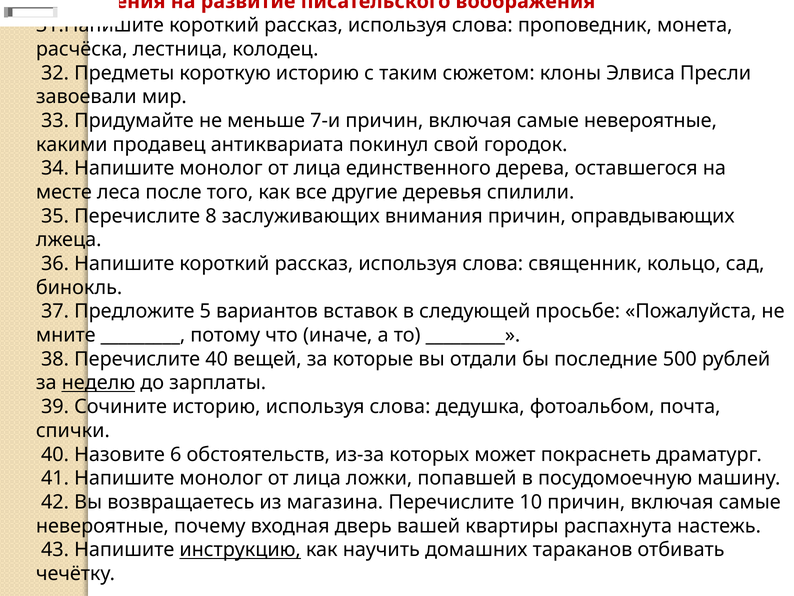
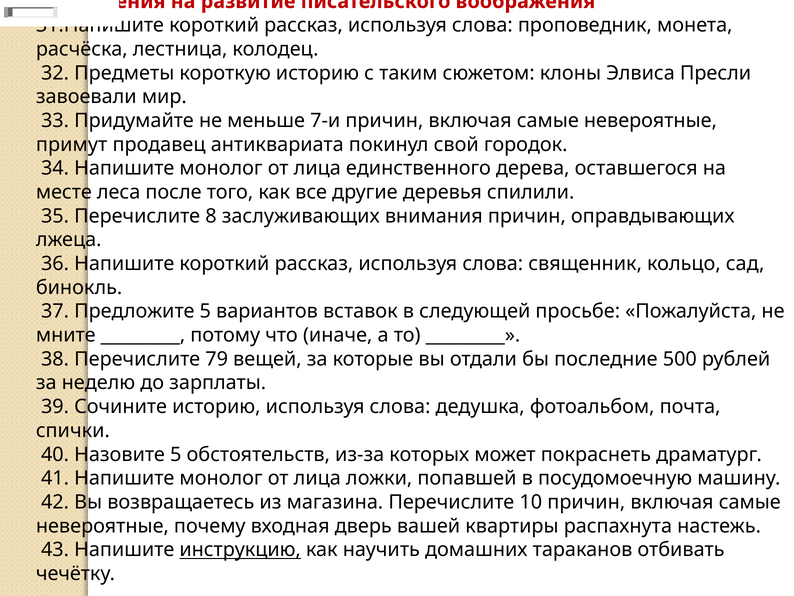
какими: какими -> примут
Перечислите 40: 40 -> 79
неделю underline: present -> none
Назовите 6: 6 -> 5
